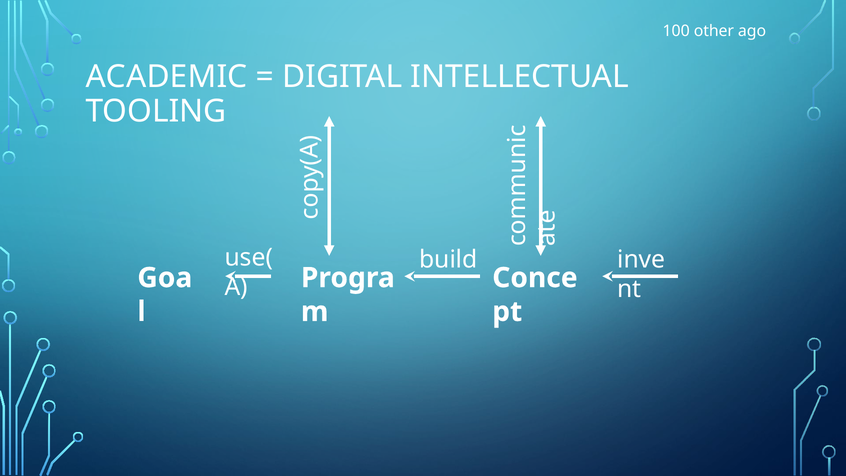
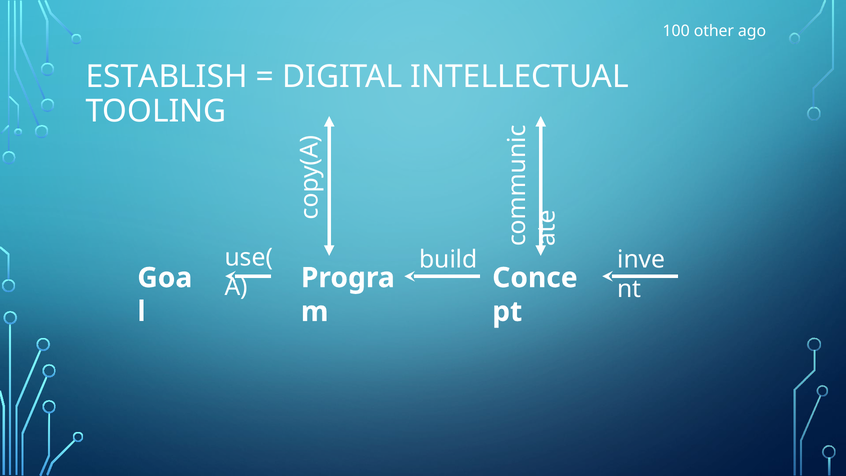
ACADEMIC: ACADEMIC -> ESTABLISH
